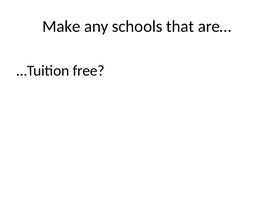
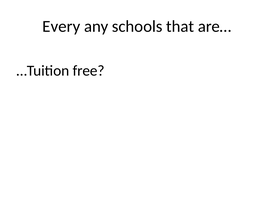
Make: Make -> Every
